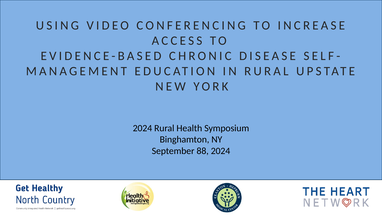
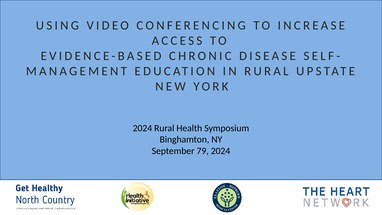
88: 88 -> 79
